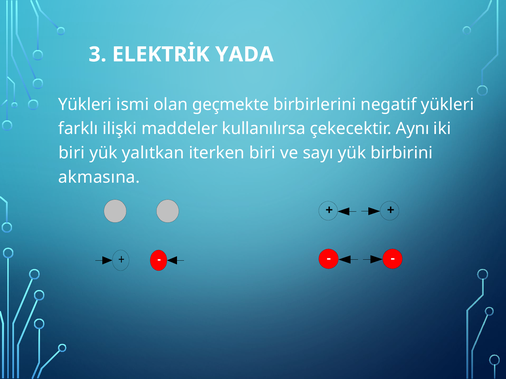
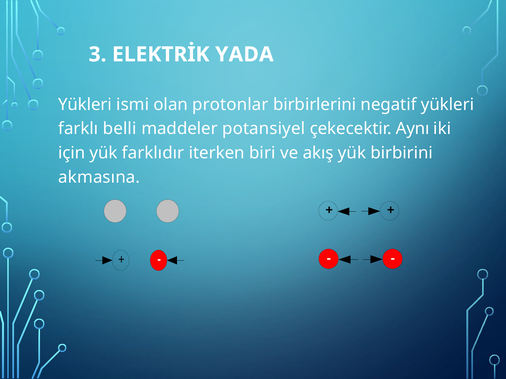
geçmekte: geçmekte -> protonlar
ilişki: ilişki -> belli
kullanılırsa: kullanılırsa -> potansiyel
biri at (72, 153): biri -> için
yalıtkan: yalıtkan -> farklıdır
sayı: sayı -> akış
